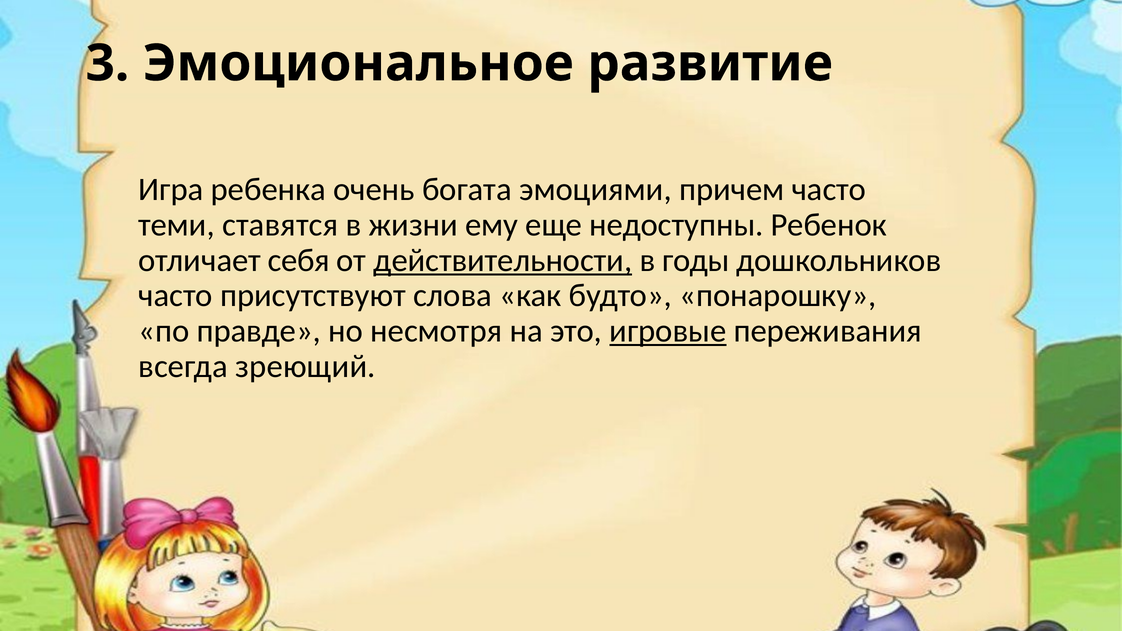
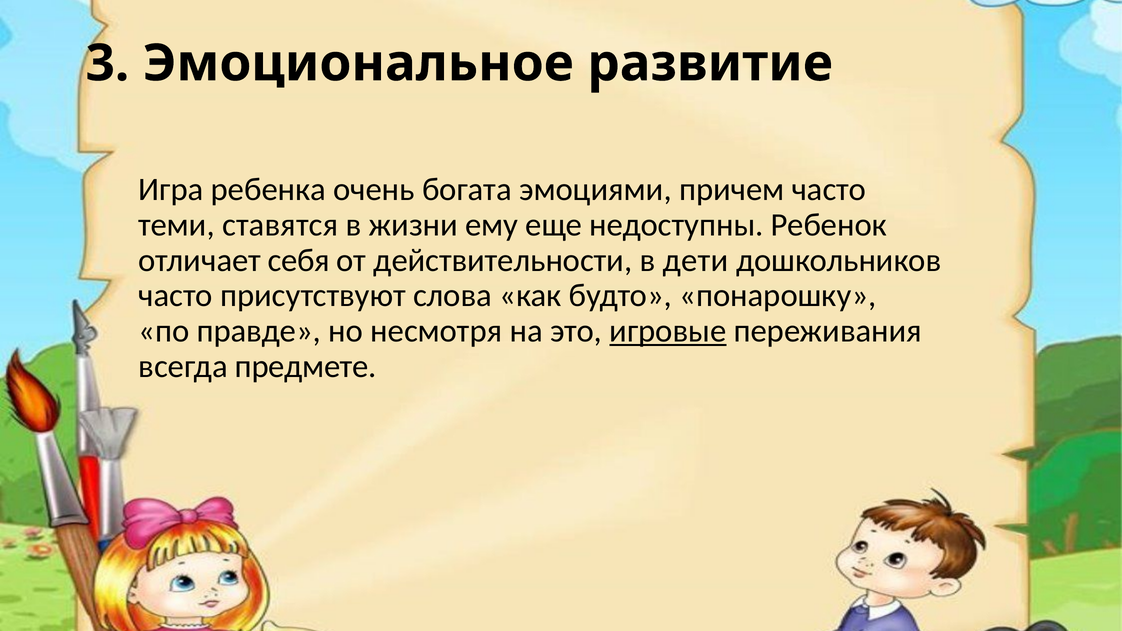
действительности underline: present -> none
годы: годы -> дети
зреющий: зреющий -> предмете
